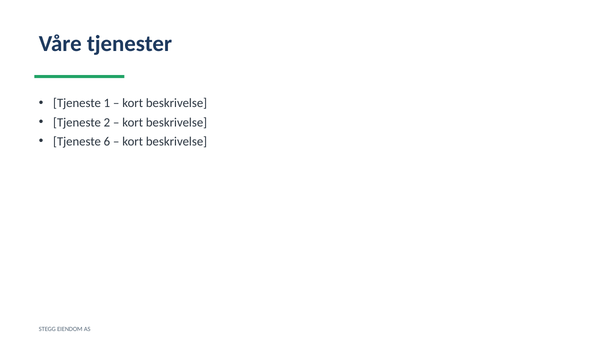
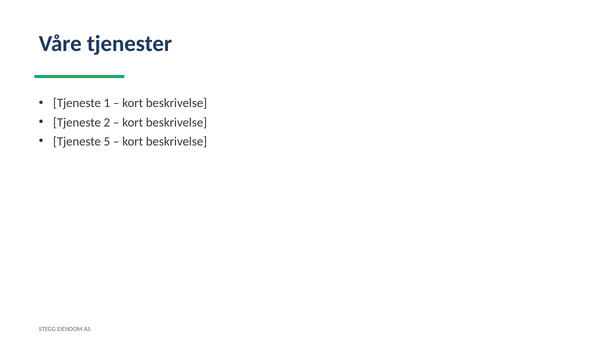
6: 6 -> 5
